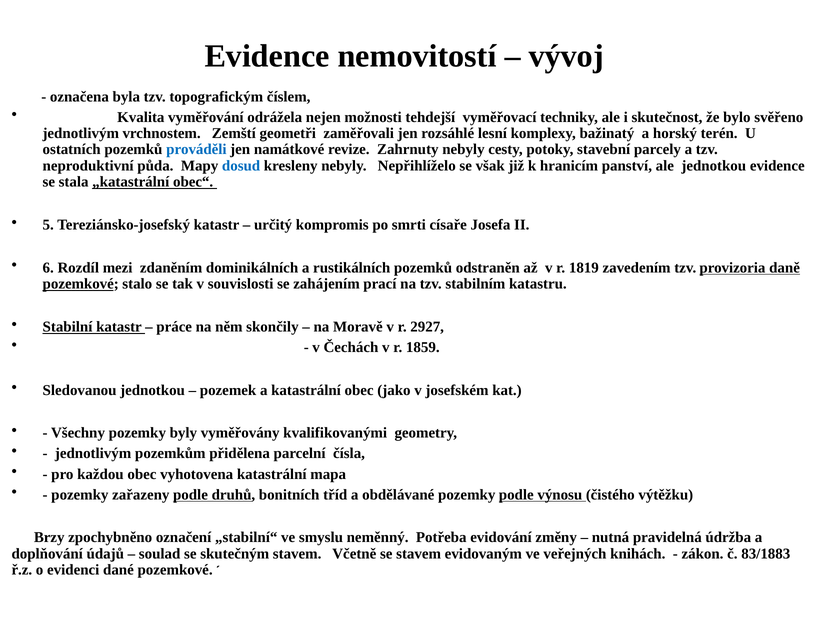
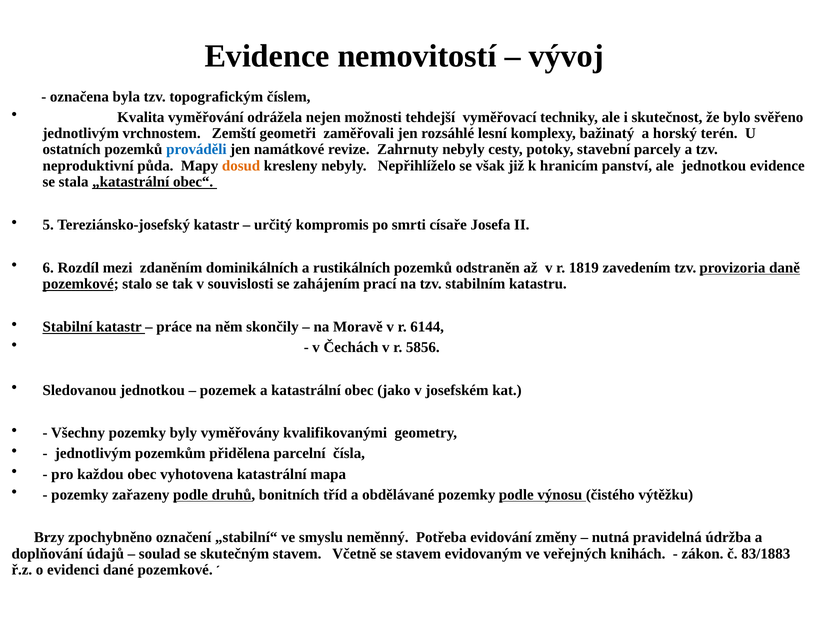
dosud colour: blue -> orange
2927: 2927 -> 6144
1859: 1859 -> 5856
